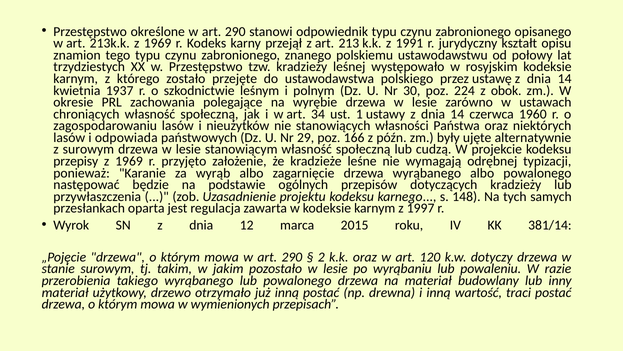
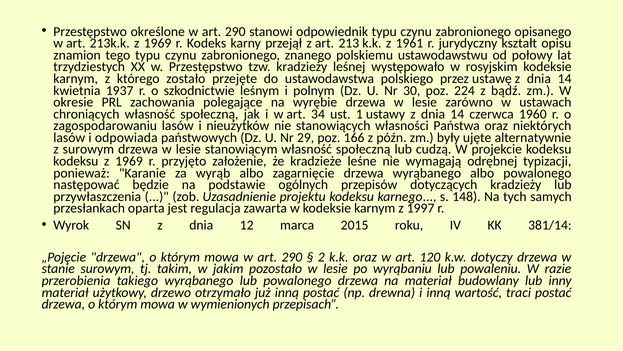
1991: 1991 -> 1961
obok: obok -> bądź
przepisy at (76, 161): przepisy -> kodeksu
